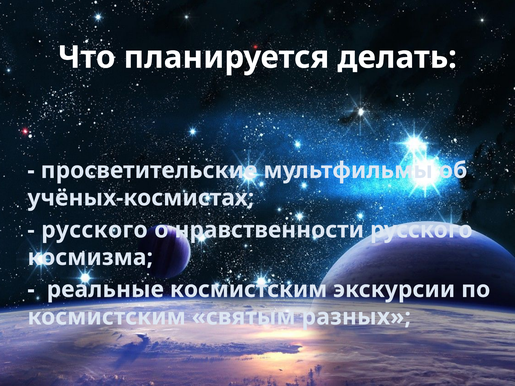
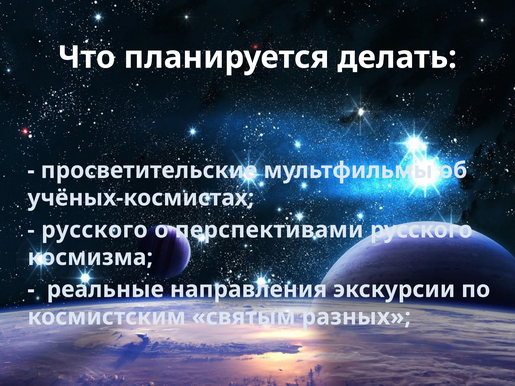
нравственности: нравственности -> перспективами
реальные космистским: космистским -> направления
